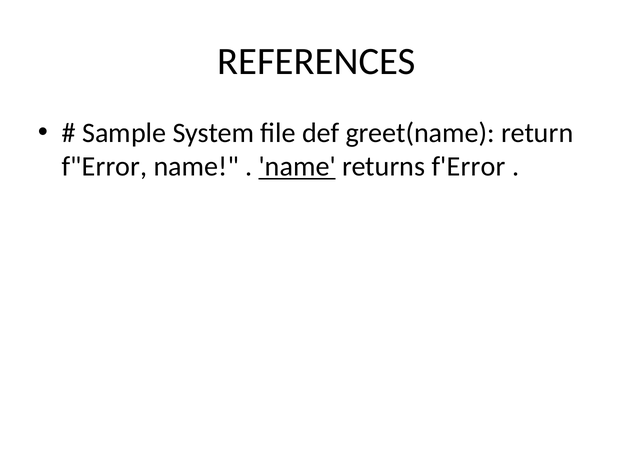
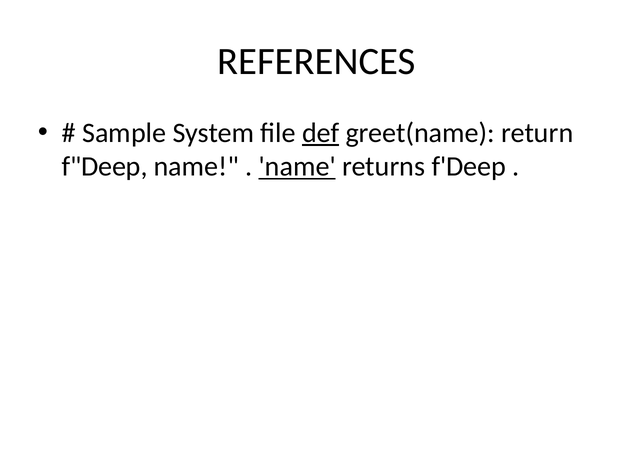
def underline: none -> present
f"Error: f"Error -> f"Deep
f'Error: f'Error -> f'Deep
